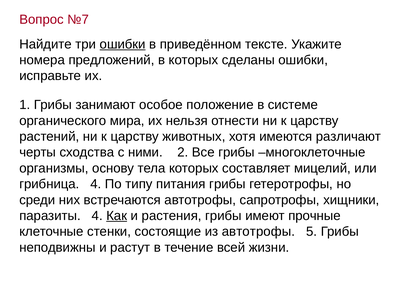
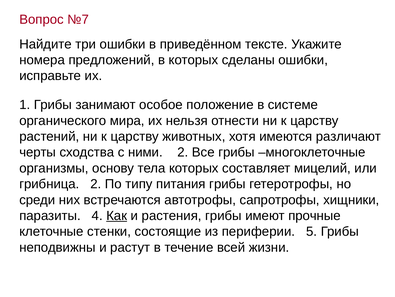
ошибки at (123, 44) underline: present -> none
грибница 4: 4 -> 2
из автотрофы: автотрофы -> периферии
